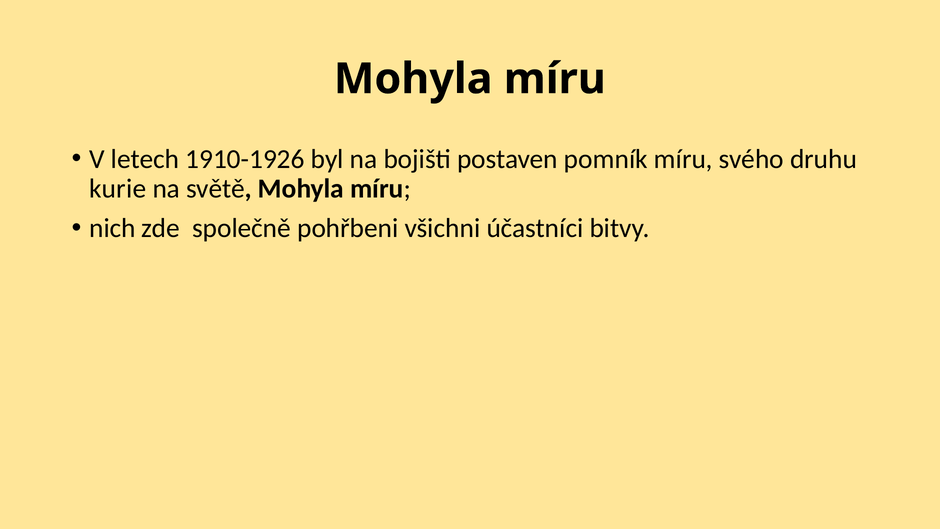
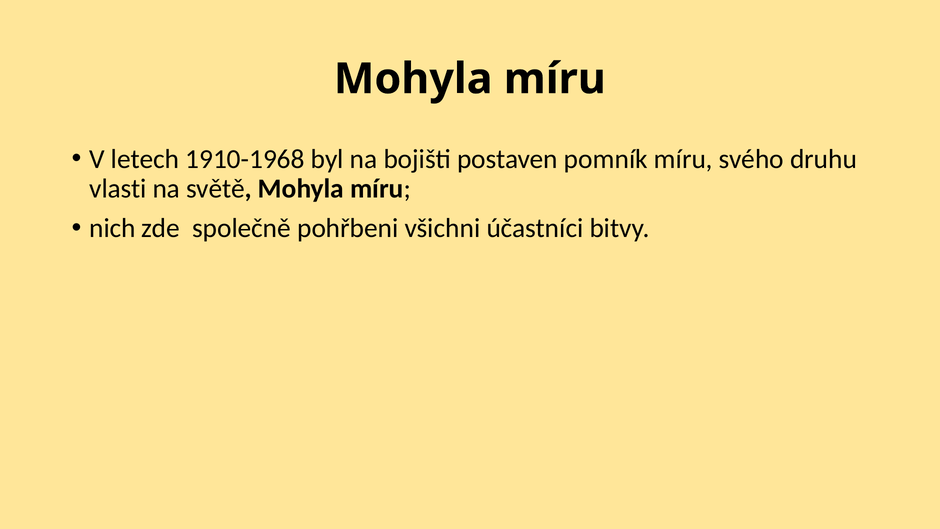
1910-1926: 1910-1926 -> 1910-1968
kurie: kurie -> vlasti
